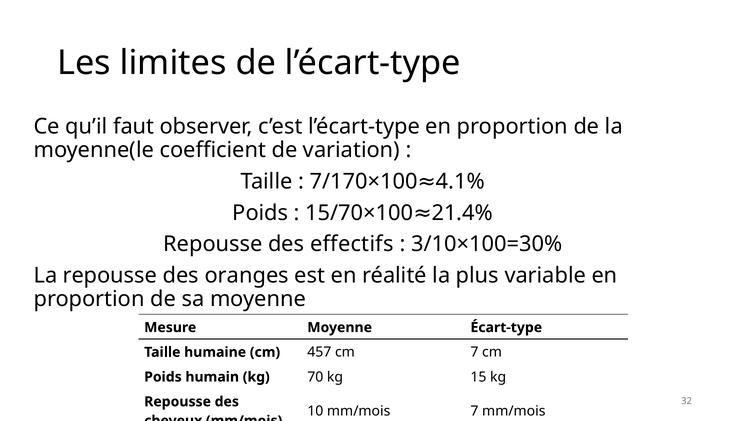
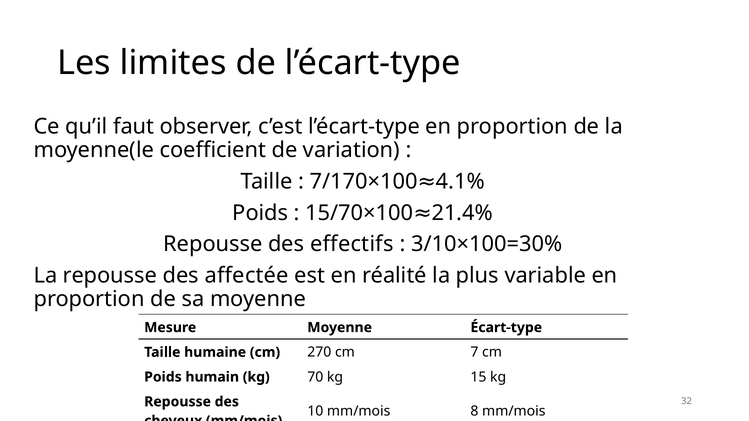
oranges: oranges -> affectée
457: 457 -> 270
mm/mois 7: 7 -> 8
